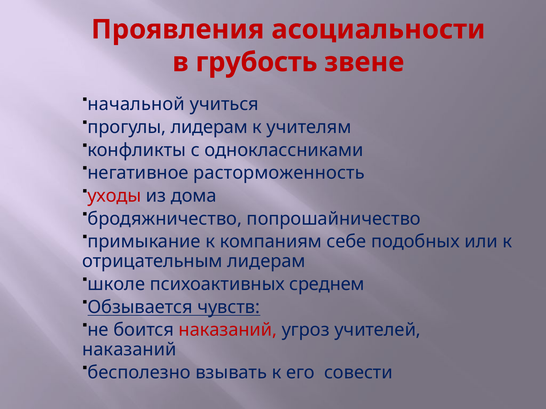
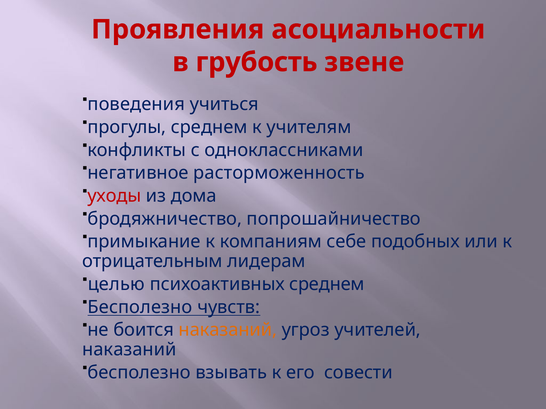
начальной: начальной -> поведения
прогулы лидерам: лидерам -> среднем
школе: школе -> целью
Обзывается at (140, 307): Обзывается -> Бесполезно
наказаний at (228, 330) colour: red -> orange
